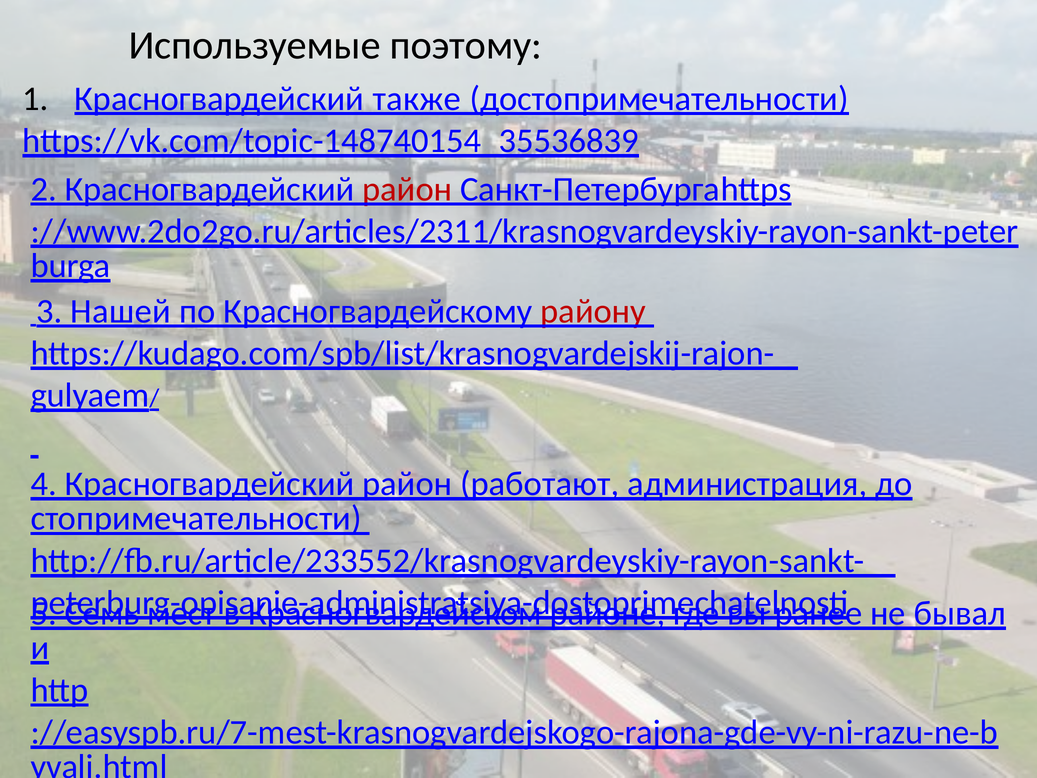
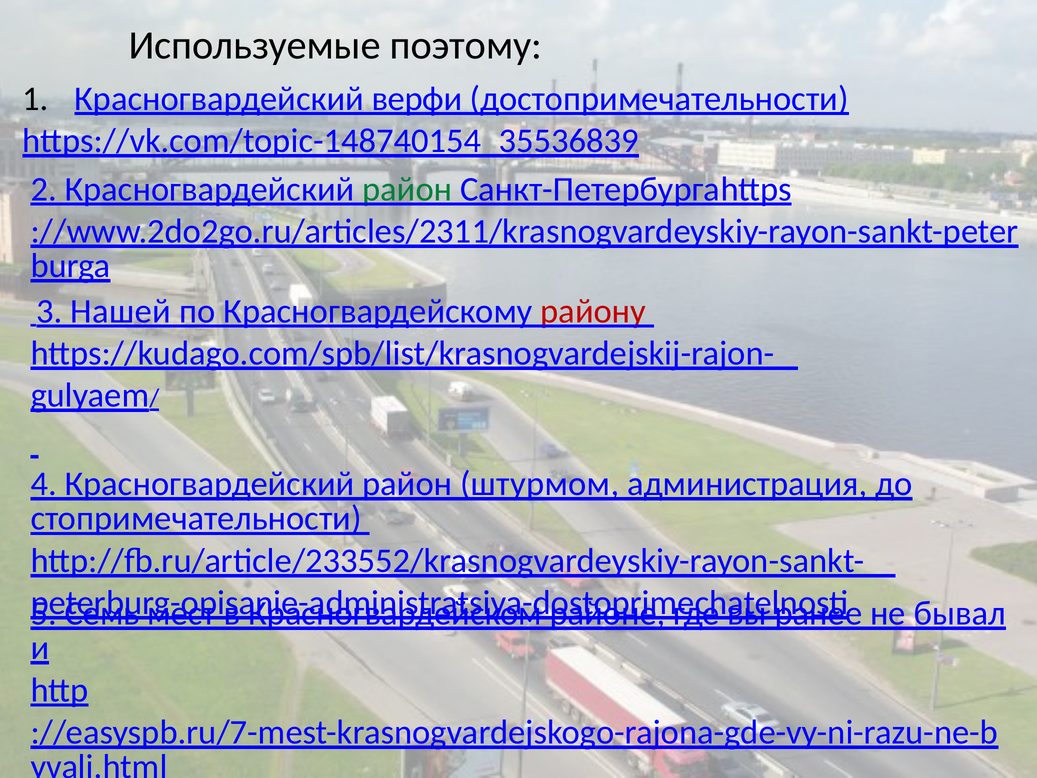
также: также -> верфи
район at (407, 189) colour: red -> green
работают: работают -> штурмом
